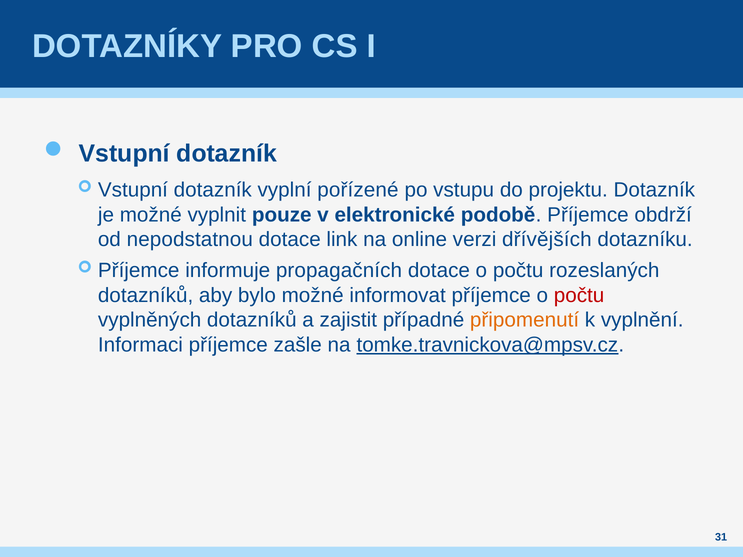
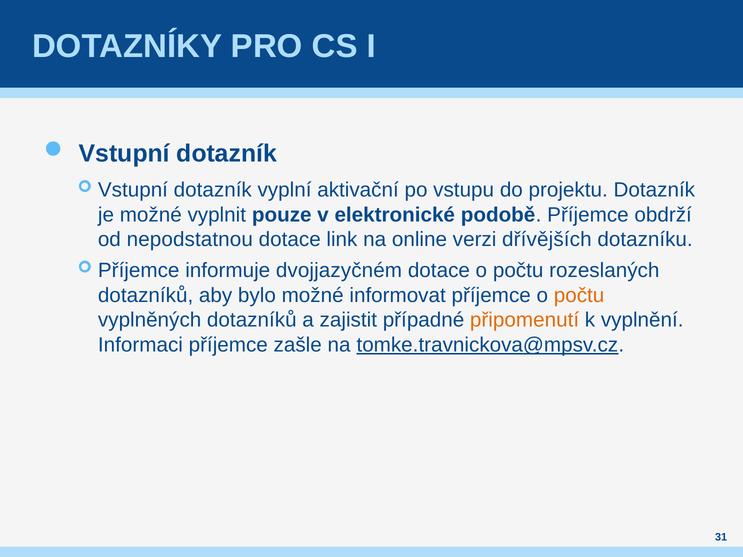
pořízené: pořízené -> aktivační
propagačních: propagačních -> dvojjazyčném
počtu at (579, 295) colour: red -> orange
